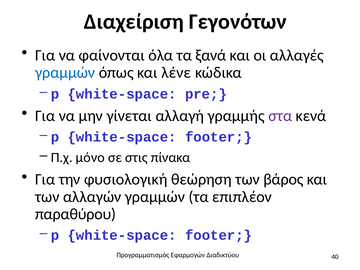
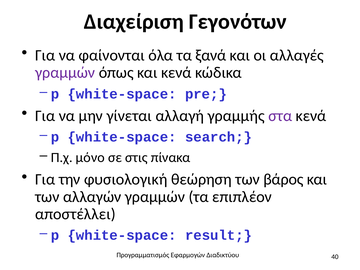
γραμμών at (65, 73) colour: blue -> purple
και λένε: λένε -> κενά
footer at (219, 137): footer -> search
παραθύρου: παραθύρου -> αποστέλλει
footer at (219, 235): footer -> result
